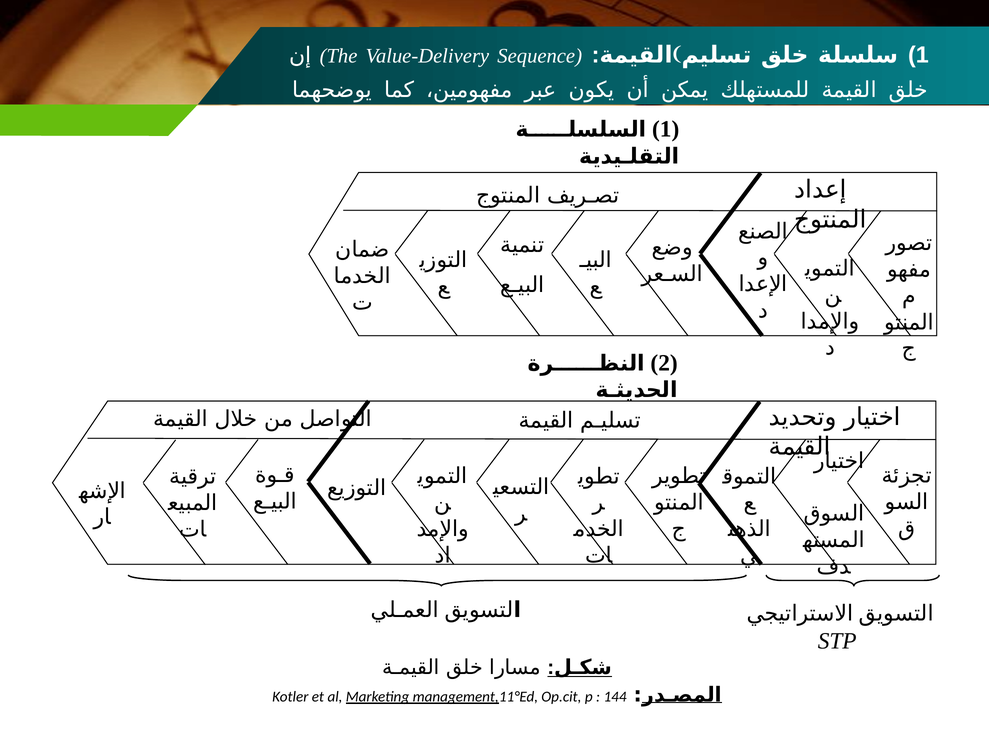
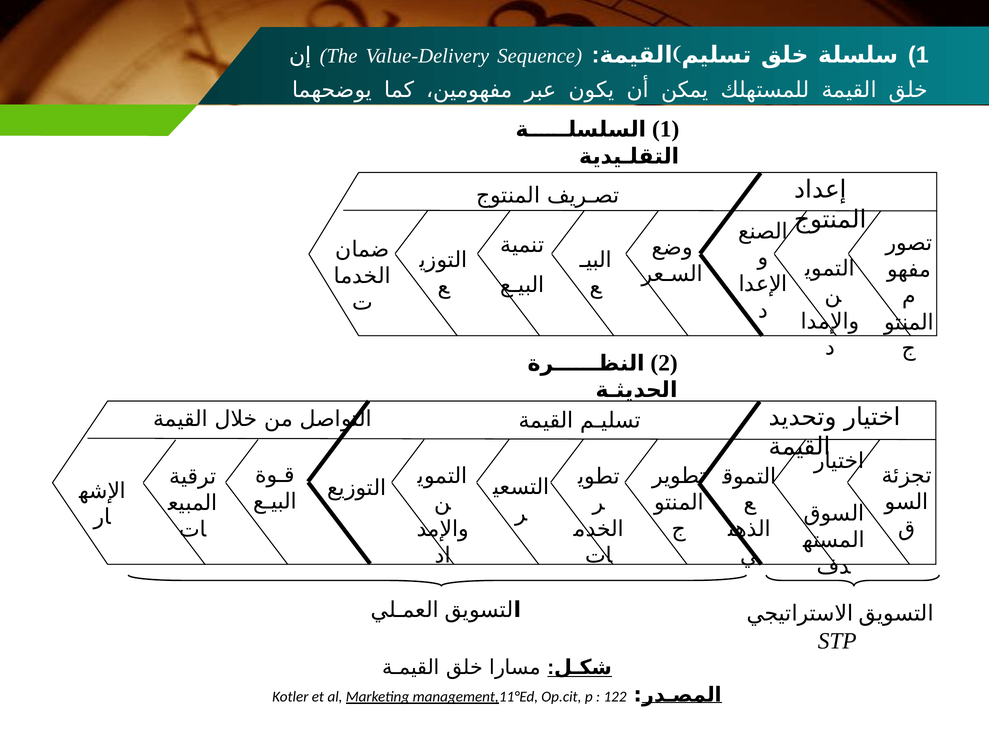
144: 144 -> 122
